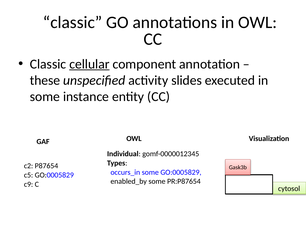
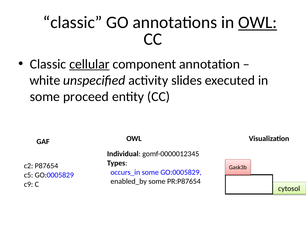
OWL at (258, 23) underline: none -> present
these: these -> white
instance: instance -> proceed
